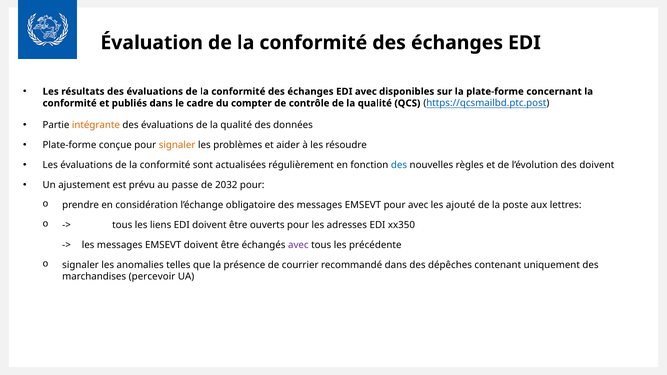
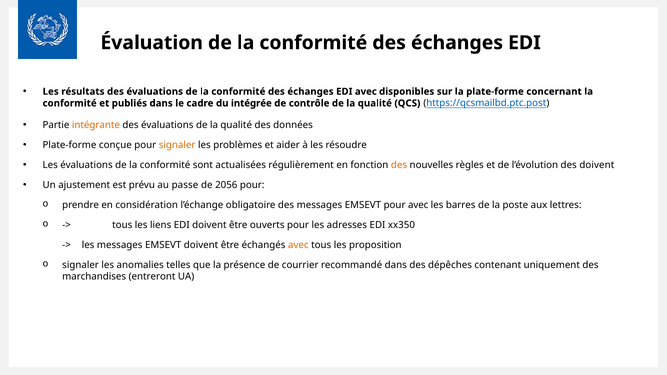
compter: compter -> intégrée
des at (399, 165) colour: blue -> orange
2032: 2032 -> 2056
ajouté: ajouté -> barres
avec at (298, 245) colour: purple -> orange
précédente: précédente -> proposition
percevoir: percevoir -> entreront
